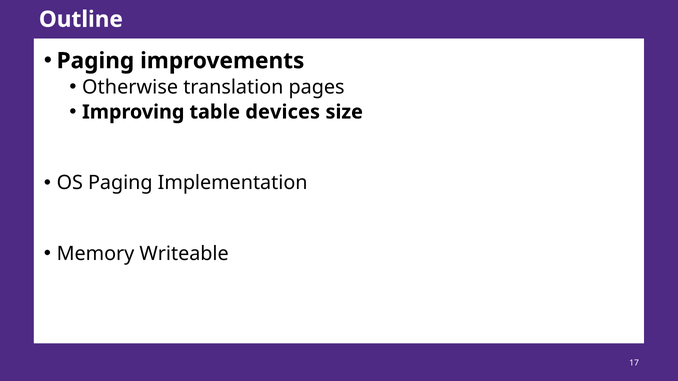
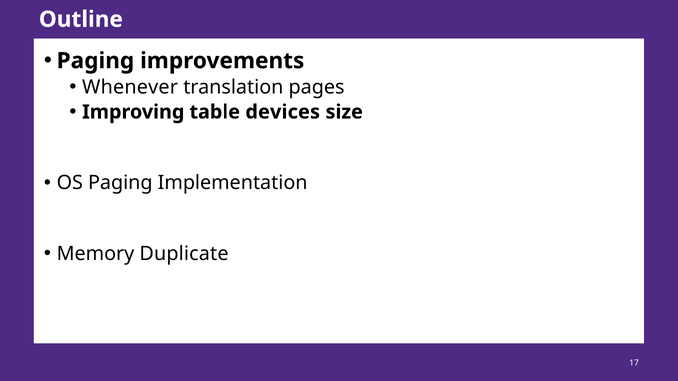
Otherwise: Otherwise -> Whenever
Writeable: Writeable -> Duplicate
